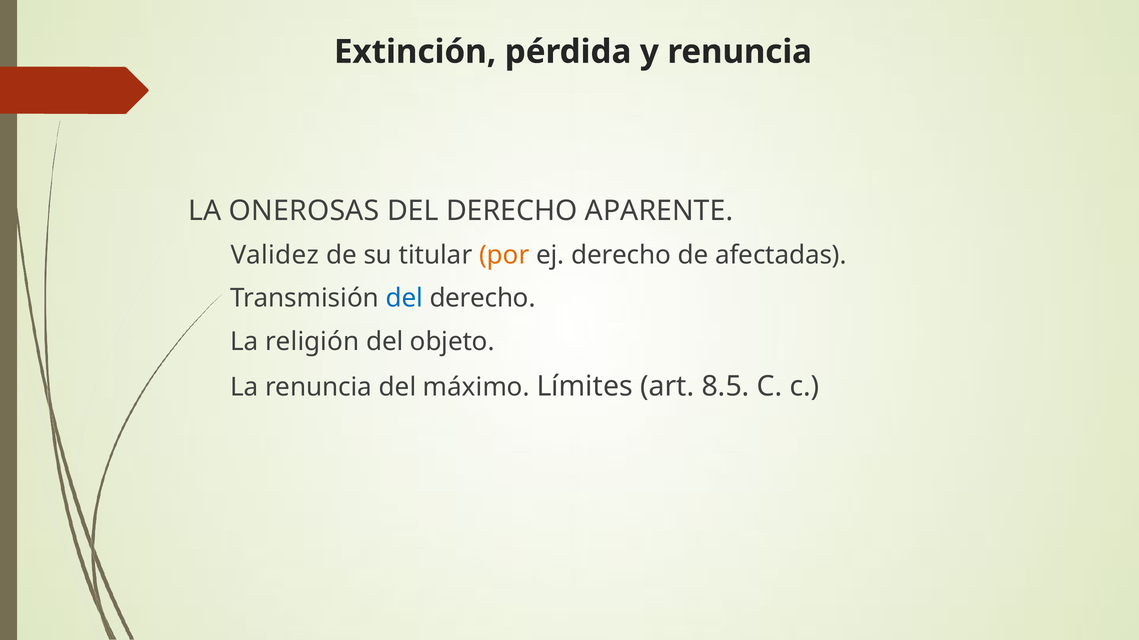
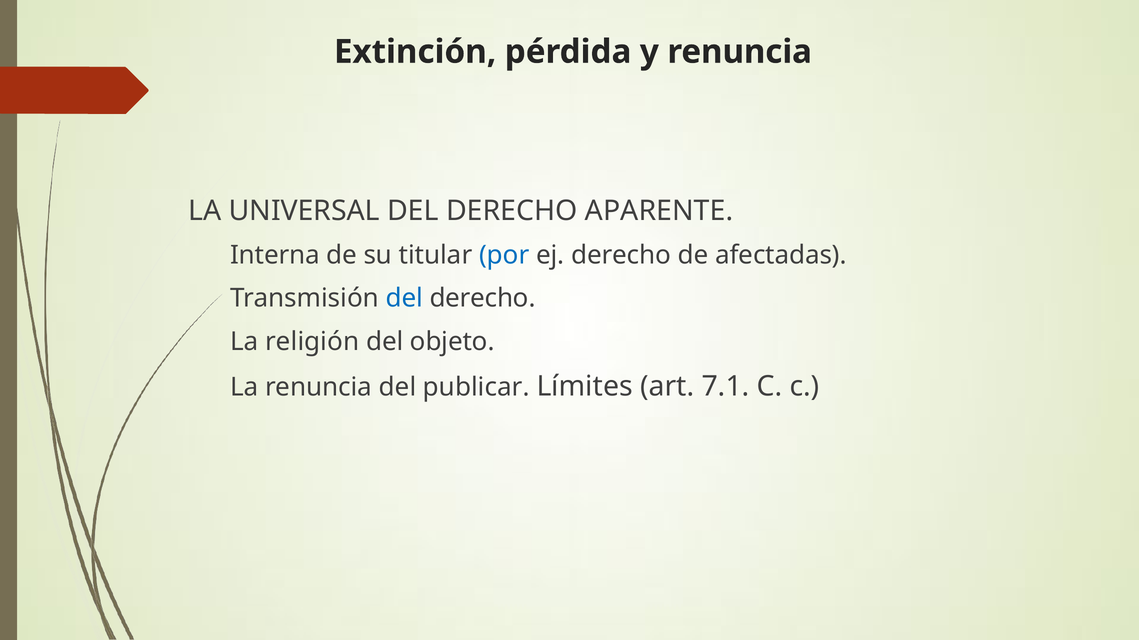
ONEROSAS: ONEROSAS -> UNIVERSAL
Validez: Validez -> Interna
por colour: orange -> blue
máximo: máximo -> publicar
8.5: 8.5 -> 7.1
